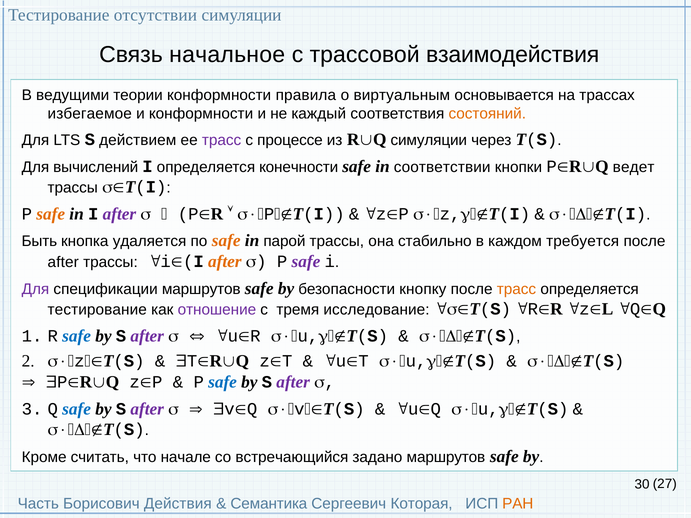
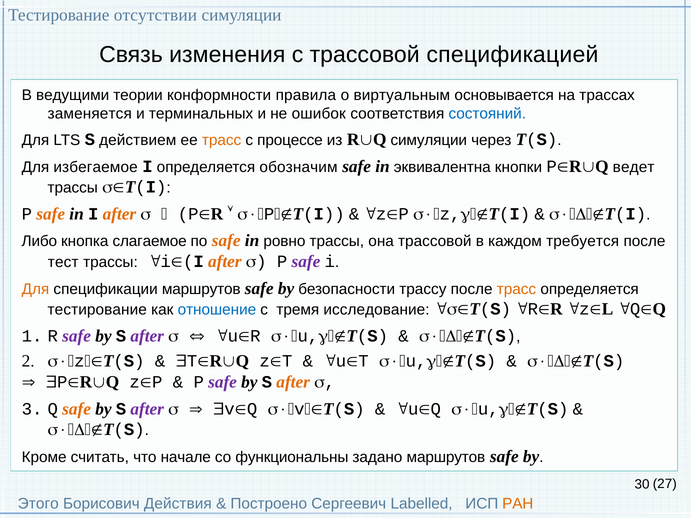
начальное: начальное -> изменения
взаимодействия: взаимодействия -> спецификацией
избегаемое: избегаемое -> заменяется
и конформности: конформности -> терминальных
каждый: каждый -> ошибок
состояний colour: orange -> blue
трасс at (222, 140) colour: purple -> orange
вычислений: вычислений -> избегаемое
конечности: конечности -> обозначим
соответствии: соответствии -> эквивалентна
after at (119, 214) colour: purple -> orange
Быть: Быть -> Либо
удаляется: удаляется -> слагаемое
парой: парой -> ровно
она стабильно: стабильно -> трассовой
after at (63, 262): after -> тест
Для at (35, 289) colour: purple -> orange
кнопку: кнопку -> трассу
отношение colour: purple -> blue
safe at (77, 336) colour: blue -> purple
safe at (223, 382) colour: blue -> purple
after at (293, 382) colour: purple -> orange
safe at (77, 409) colour: blue -> orange
встречающийся: встречающийся -> функциональны
Часть: Часть -> Этого
Семантика: Семантика -> Построено
Которая: Которая -> Labelled
